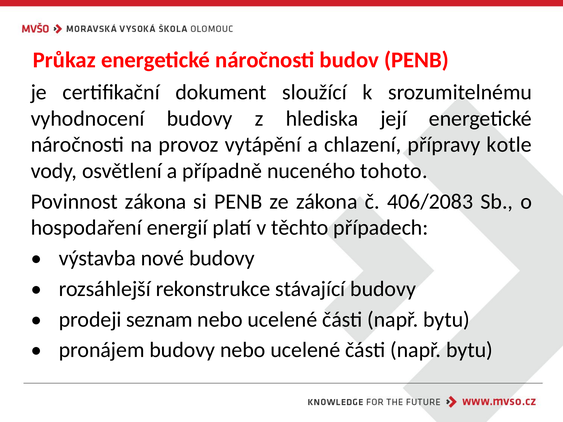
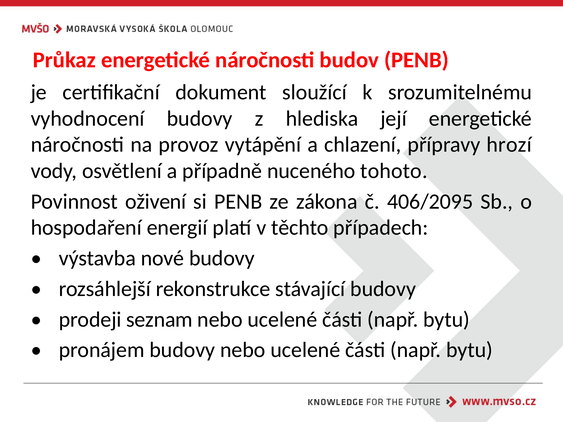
kotle: kotle -> hrozí
Povinnost zákona: zákona -> oživení
406/2083: 406/2083 -> 406/2095
